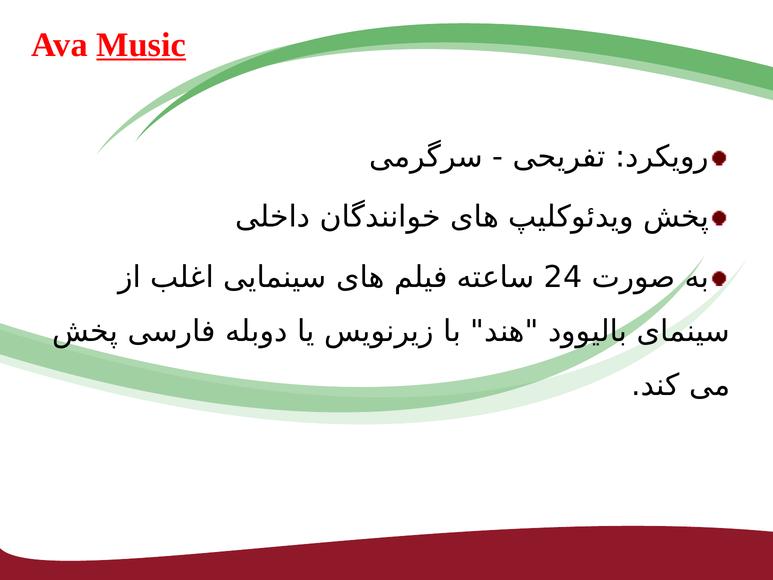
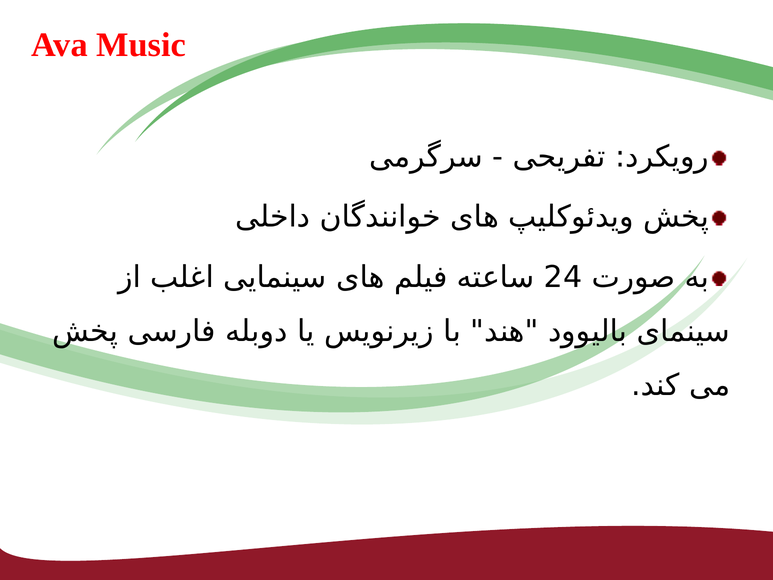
Music underline: present -> none
